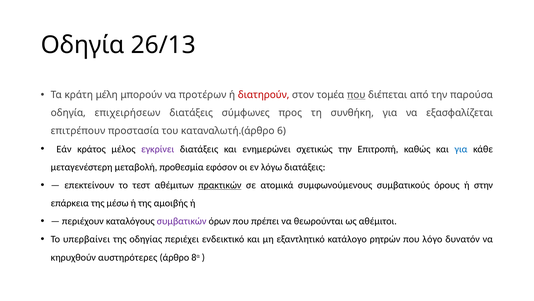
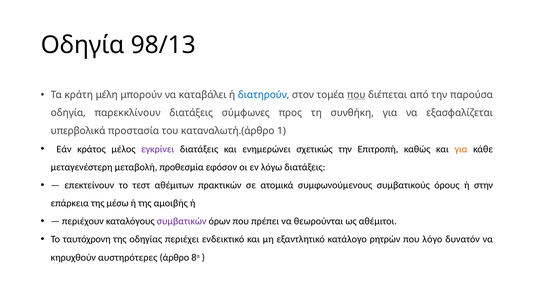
26/13: 26/13 -> 98/13
προτέρων: προτέρων -> καταβάλει
διατηρούν colour: red -> blue
επιχειρήσεων: επιχειρήσεων -> παρεκκλίνουν
επιτρέπουν: επιτρέπουν -> υπερβολικά
6: 6 -> 1
για at (461, 149) colour: blue -> orange
πρακτικών underline: present -> none
υπερβαίνει: υπερβαίνει -> ταυτόχρονη
